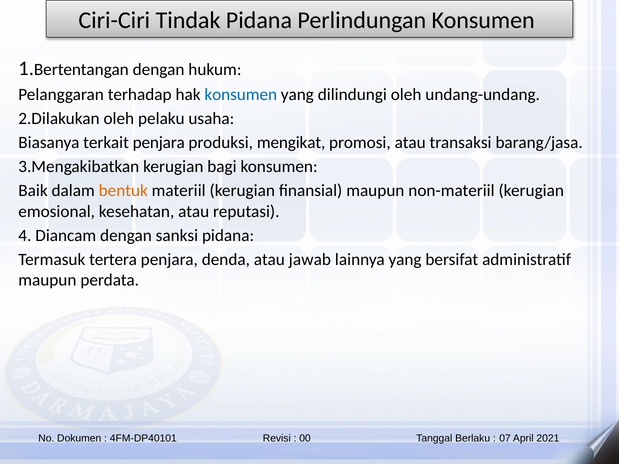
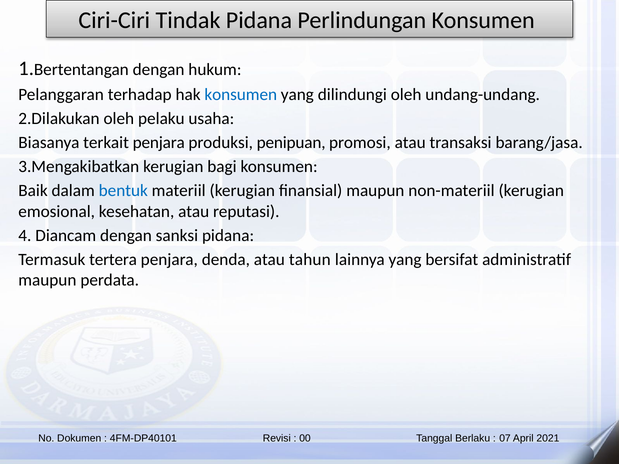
mengikat: mengikat -> penipuan
bentuk colour: orange -> blue
jawab: jawab -> tahun
